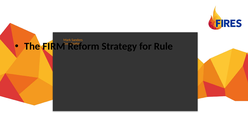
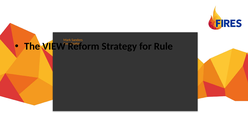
FIRM: FIRM -> VIEW
